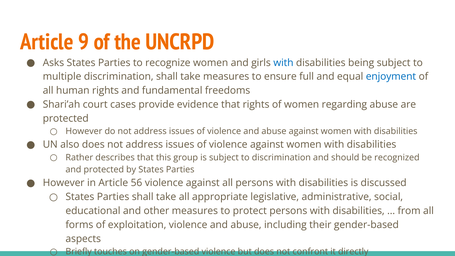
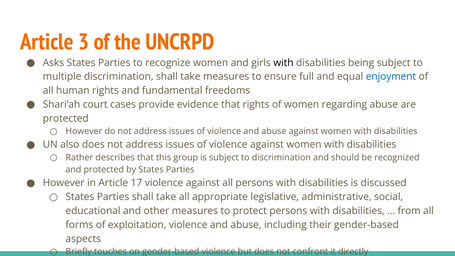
9: 9 -> 3
with at (283, 63) colour: blue -> black
56: 56 -> 17
